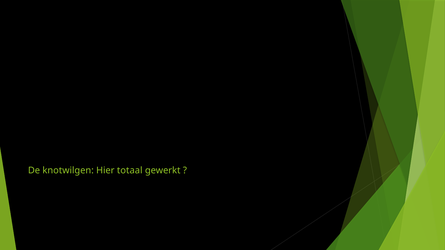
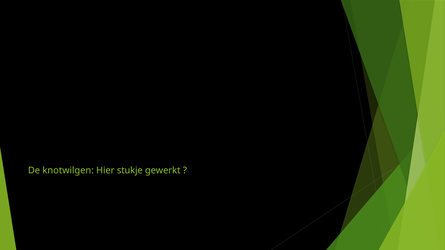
totaal: totaal -> stukje
